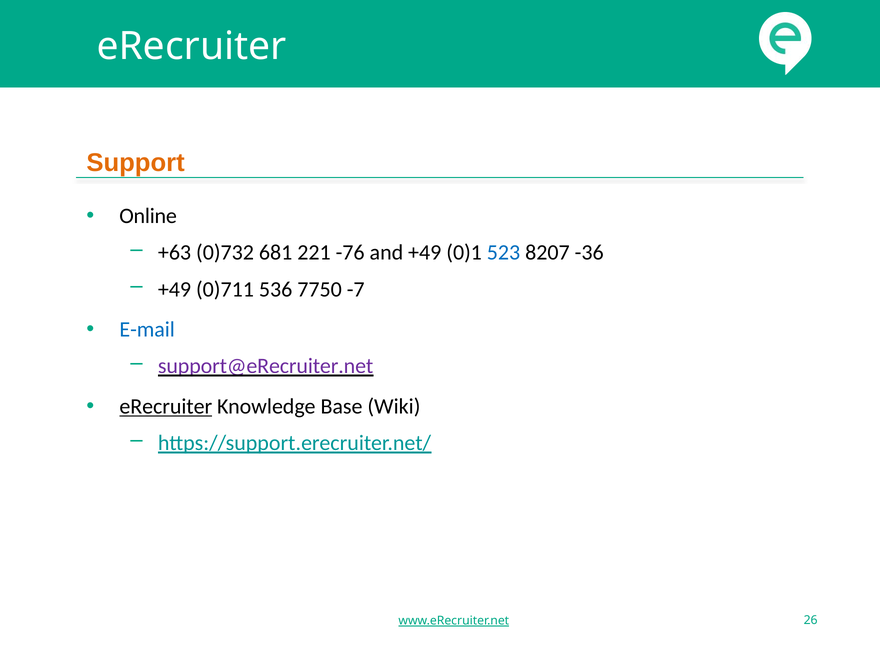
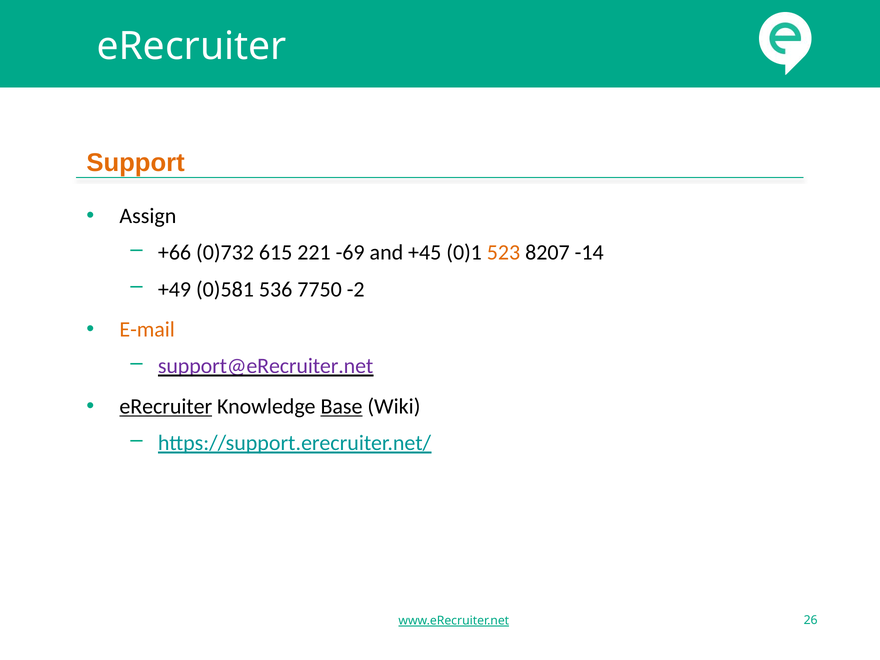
Online: Online -> Assign
+63: +63 -> +66
681: 681 -> 615
-76: -76 -> -69
and +49: +49 -> +45
523 colour: blue -> orange
-36: -36 -> -14
0)711: 0)711 -> 0)581
-7: -7 -> -2
E-mail colour: blue -> orange
Base underline: none -> present
